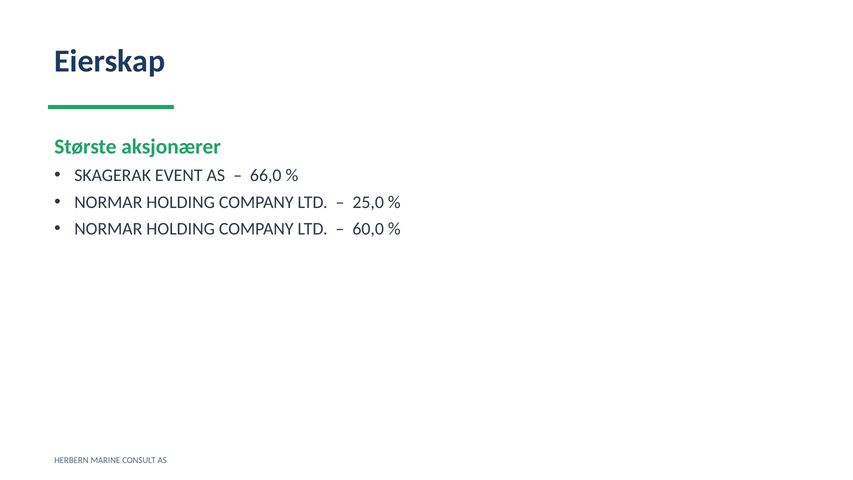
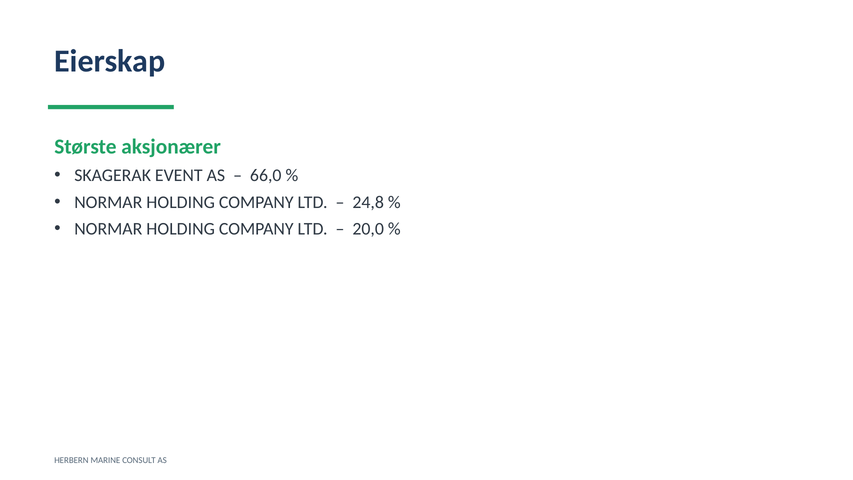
25,0: 25,0 -> 24,8
60,0: 60,0 -> 20,0
